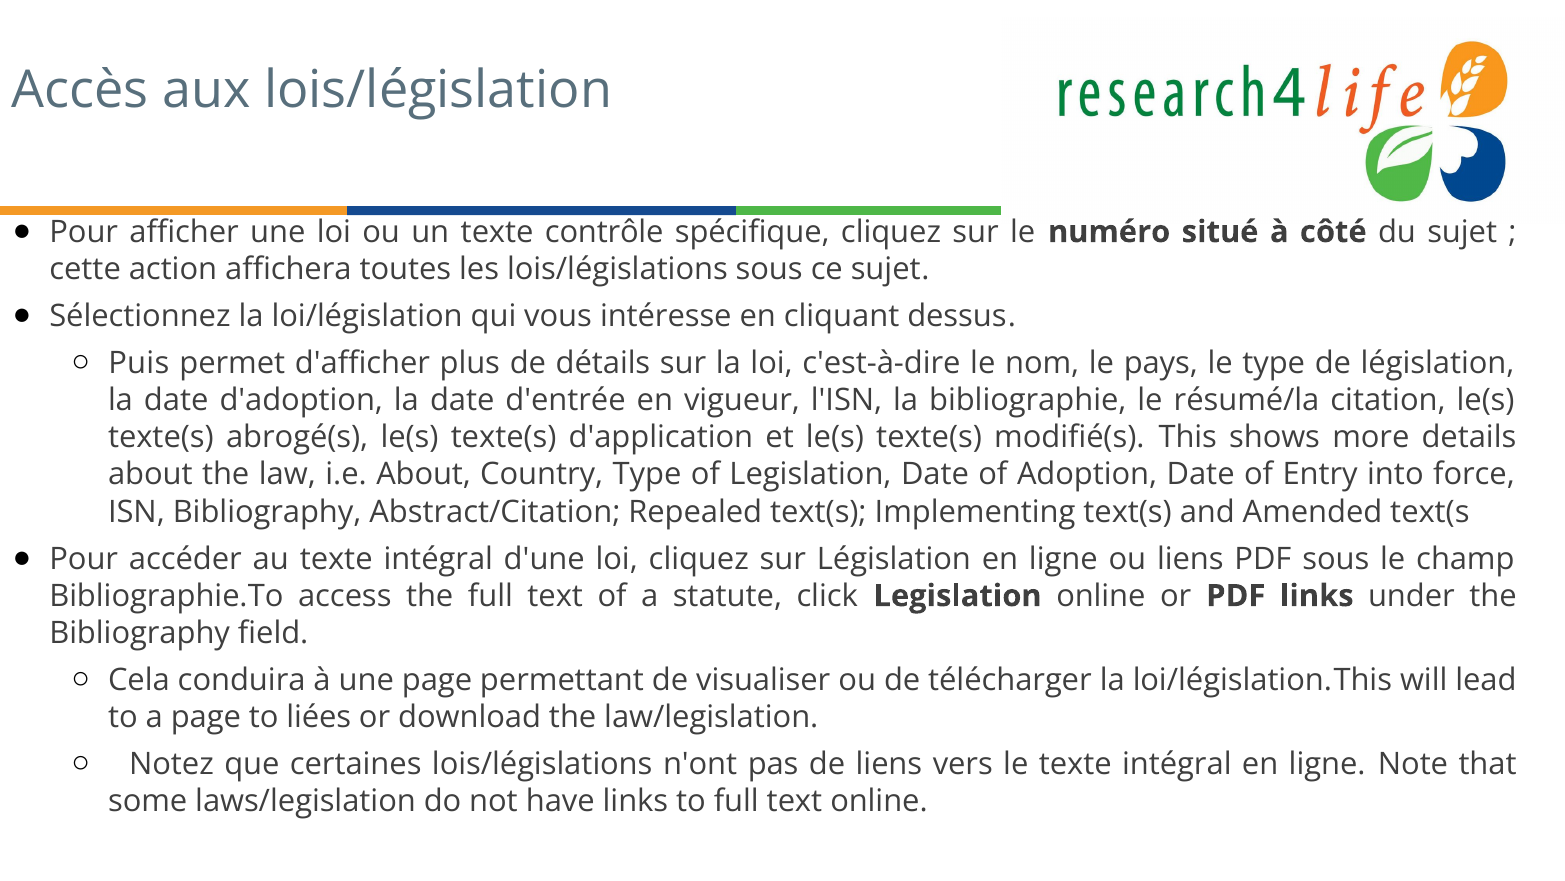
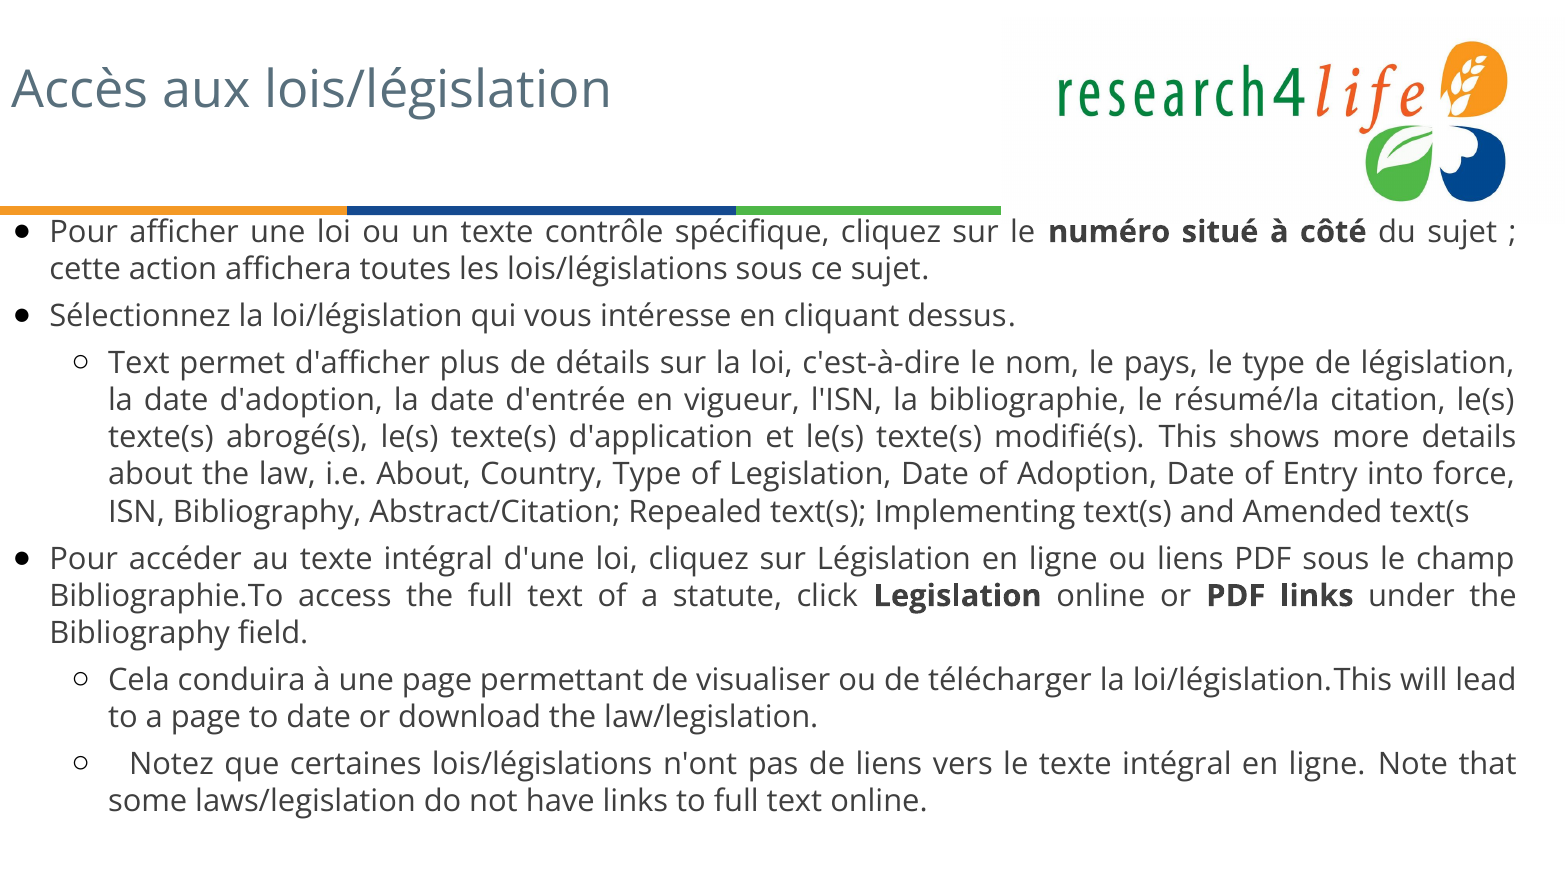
Puis at (139, 363): Puis -> Text
to liées: liées -> date
